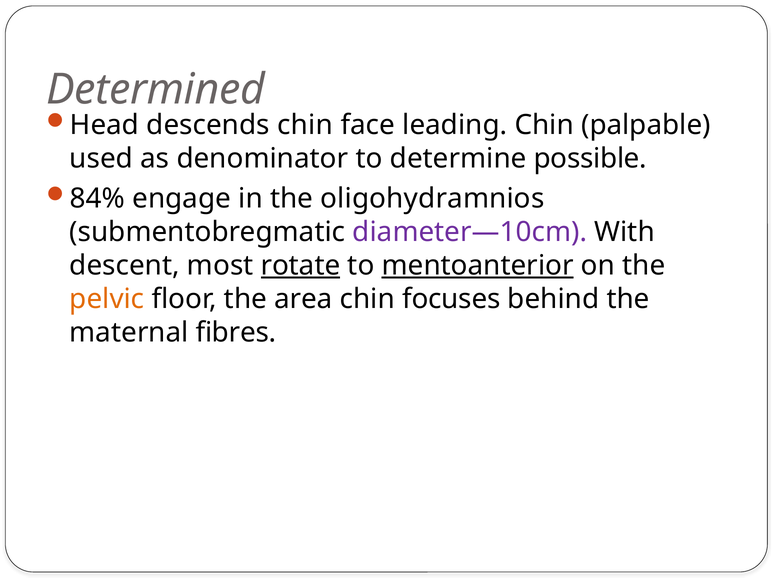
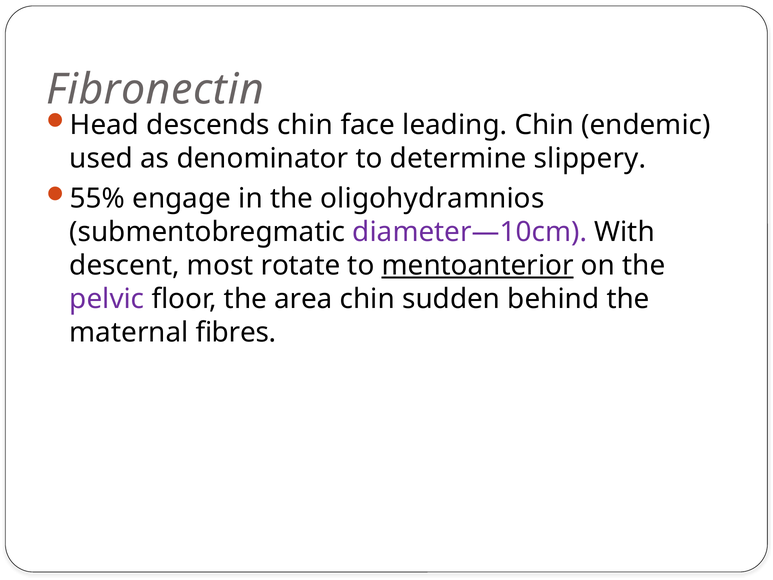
Determined: Determined -> Fibronectin
palpable: palpable -> endemic
possible: possible -> slippery
84%: 84% -> 55%
rotate underline: present -> none
pelvic colour: orange -> purple
focuses: focuses -> sudden
